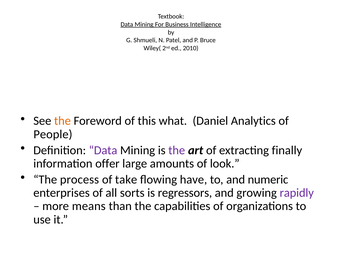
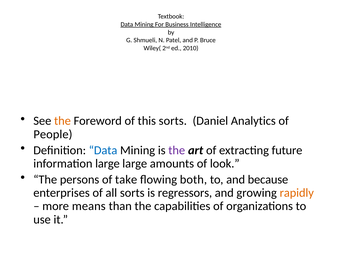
this what: what -> sorts
Data at (103, 151) colour: purple -> blue
finally: finally -> future
information offer: offer -> large
process: process -> persons
have: have -> both
numeric: numeric -> because
rapidly colour: purple -> orange
